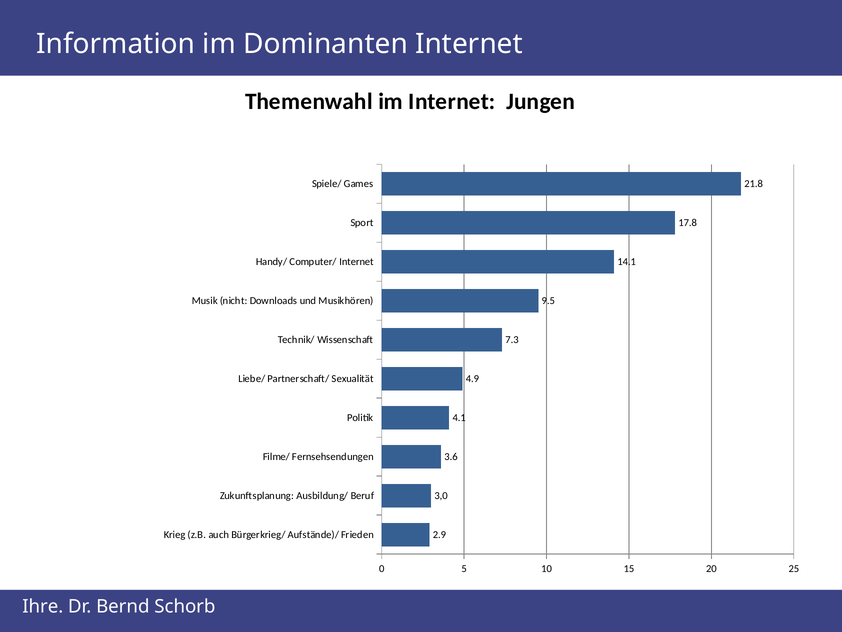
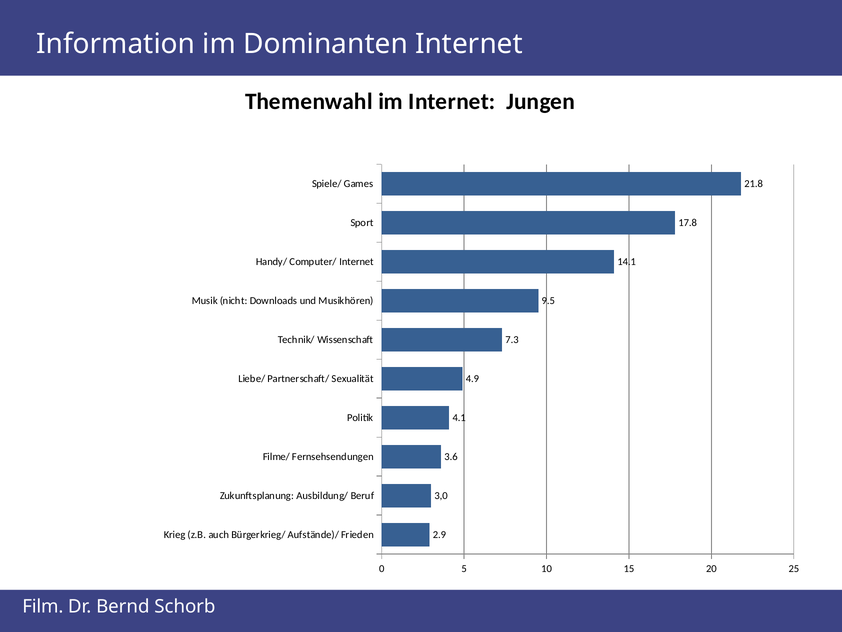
Ihre: Ihre -> Film
